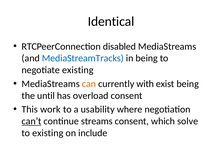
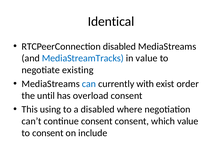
in being: being -> value
can colour: orange -> blue
exist being: being -> order
work: work -> using
a usability: usability -> disabled
can’t underline: present -> none
continue streams: streams -> consent
which solve: solve -> value
to existing: existing -> consent
